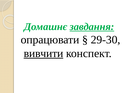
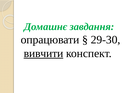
завдання underline: present -> none
